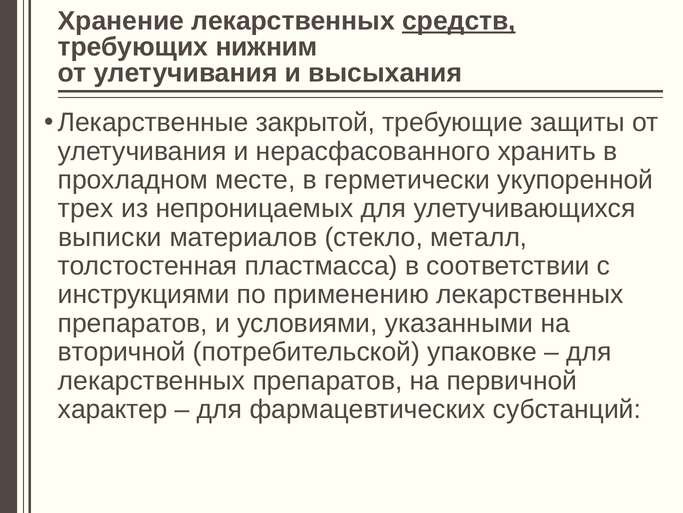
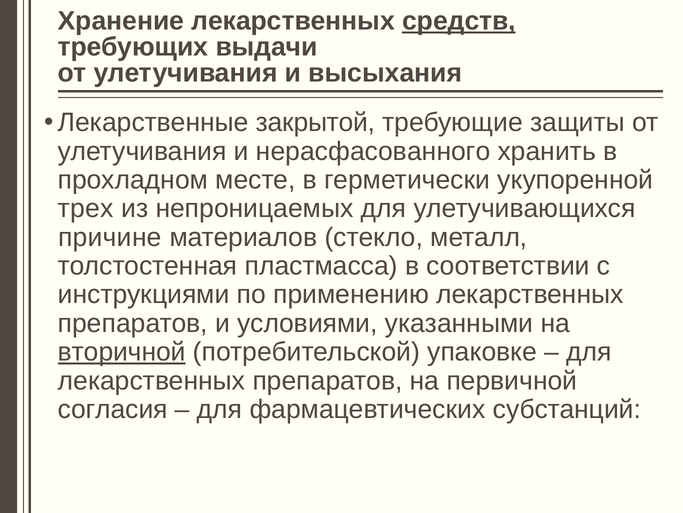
нижним: нижним -> выдачи
выписки: выписки -> причине
вторичной underline: none -> present
характер: характер -> согласия
